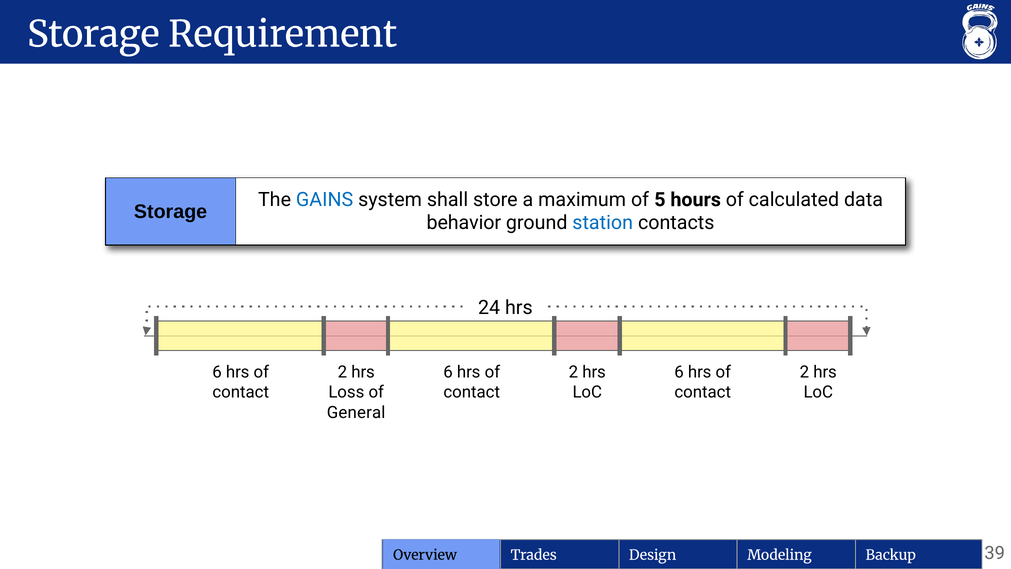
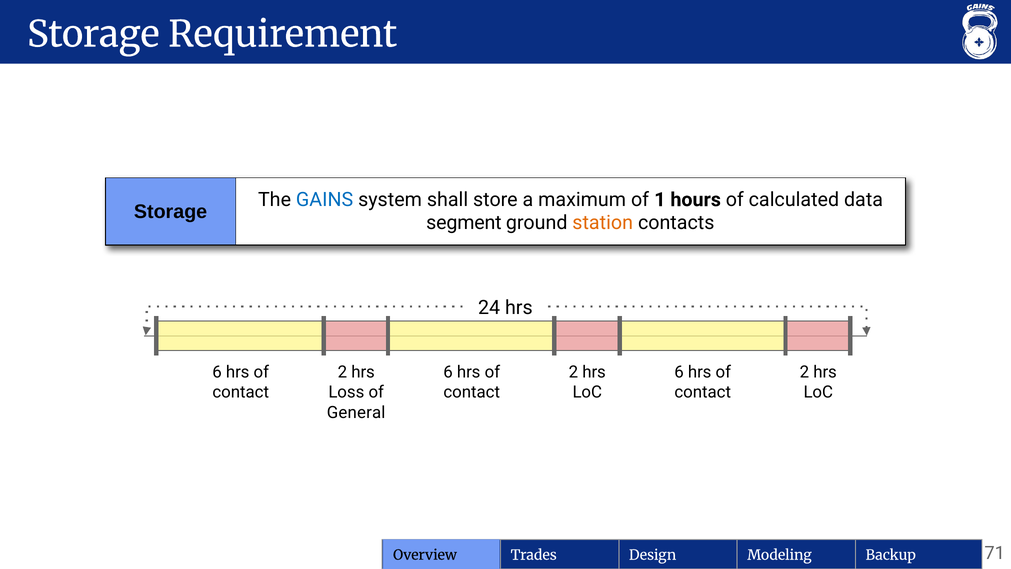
5: 5 -> 1
behavior: behavior -> segment
station colour: blue -> orange
39: 39 -> 71
